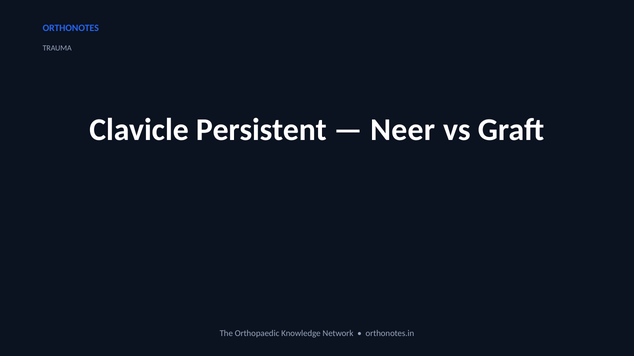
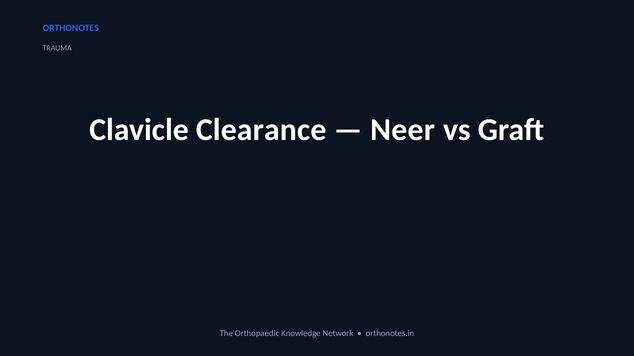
Persistent: Persistent -> Clearance
